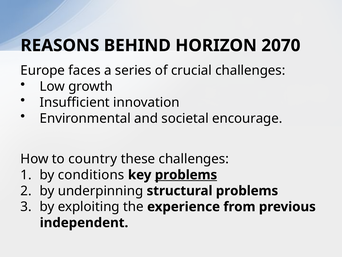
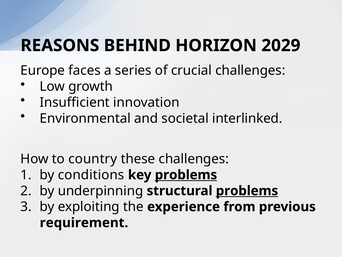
2070: 2070 -> 2029
encourage: encourage -> interlinked
problems at (247, 190) underline: none -> present
independent: independent -> requirement
